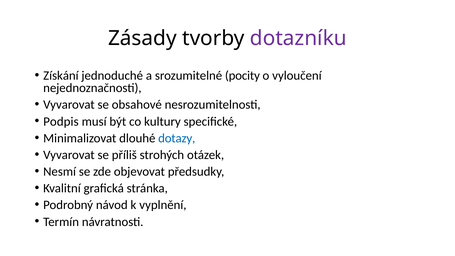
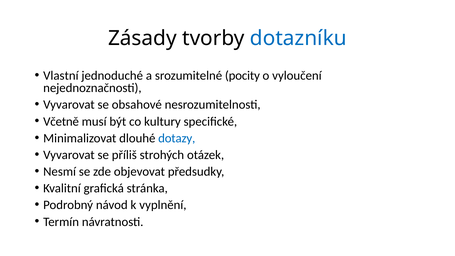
dotazníku colour: purple -> blue
Získání: Získání -> Vlastní
Podpis: Podpis -> Včetně
